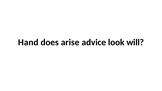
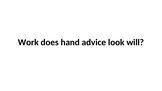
Hand: Hand -> Work
arise: arise -> hand
